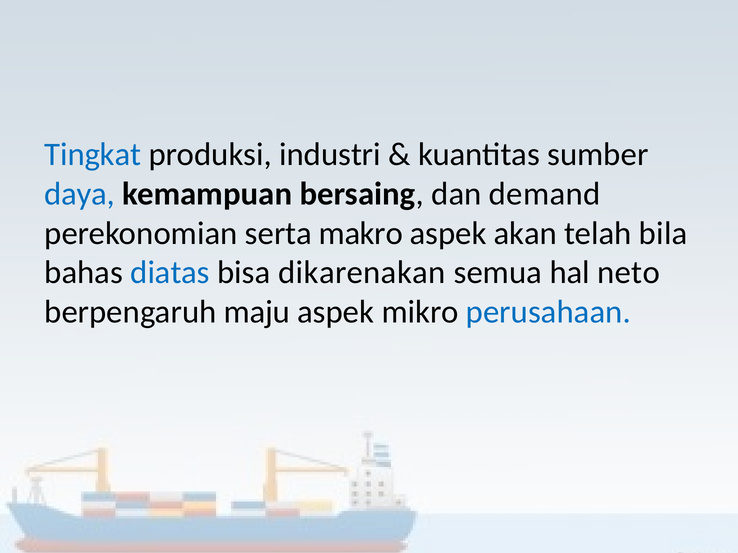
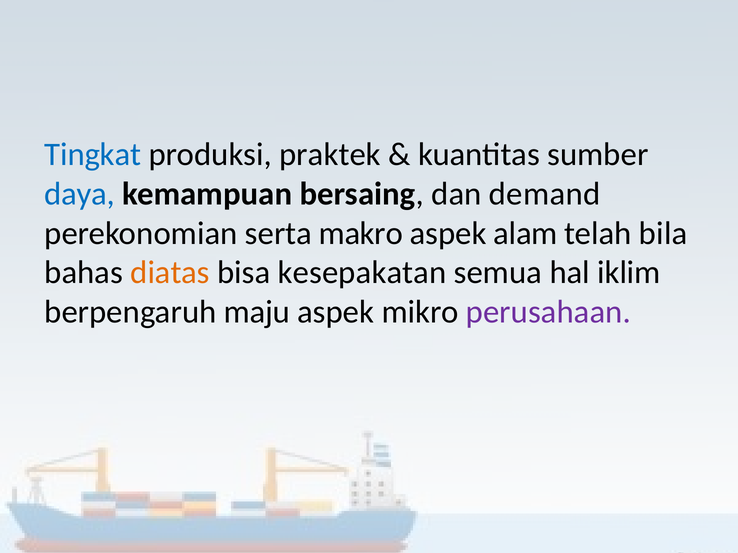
industri: industri -> praktek
akan: akan -> alam
diatas colour: blue -> orange
dikarenakan: dikarenakan -> kesepakatan
neto: neto -> iklim
perusahaan colour: blue -> purple
